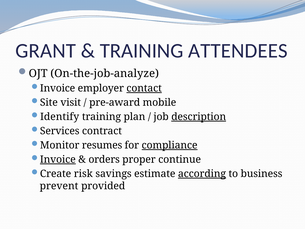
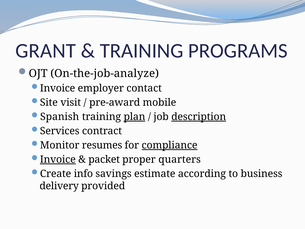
ATTENDEES: ATTENDEES -> PROGRAMS
contact underline: present -> none
Identify: Identify -> Spanish
plan underline: none -> present
orders: orders -> packet
continue: continue -> quarters
risk: risk -> info
according underline: present -> none
prevent: prevent -> delivery
